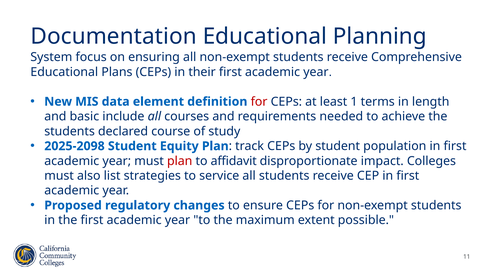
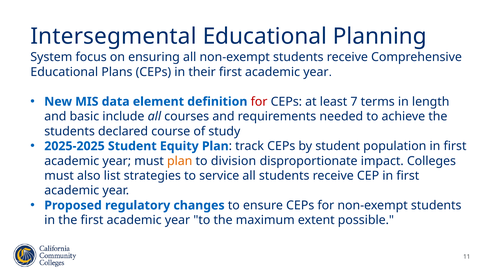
Documentation: Documentation -> Intersegmental
1: 1 -> 7
2025-2098: 2025-2098 -> 2025-2025
plan at (180, 161) colour: red -> orange
affidavit: affidavit -> division
